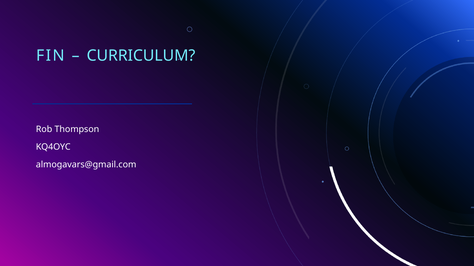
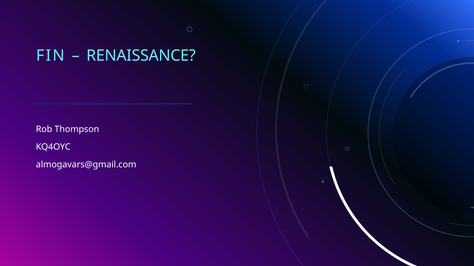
CURRICULUM: CURRICULUM -> RENAISSANCE
